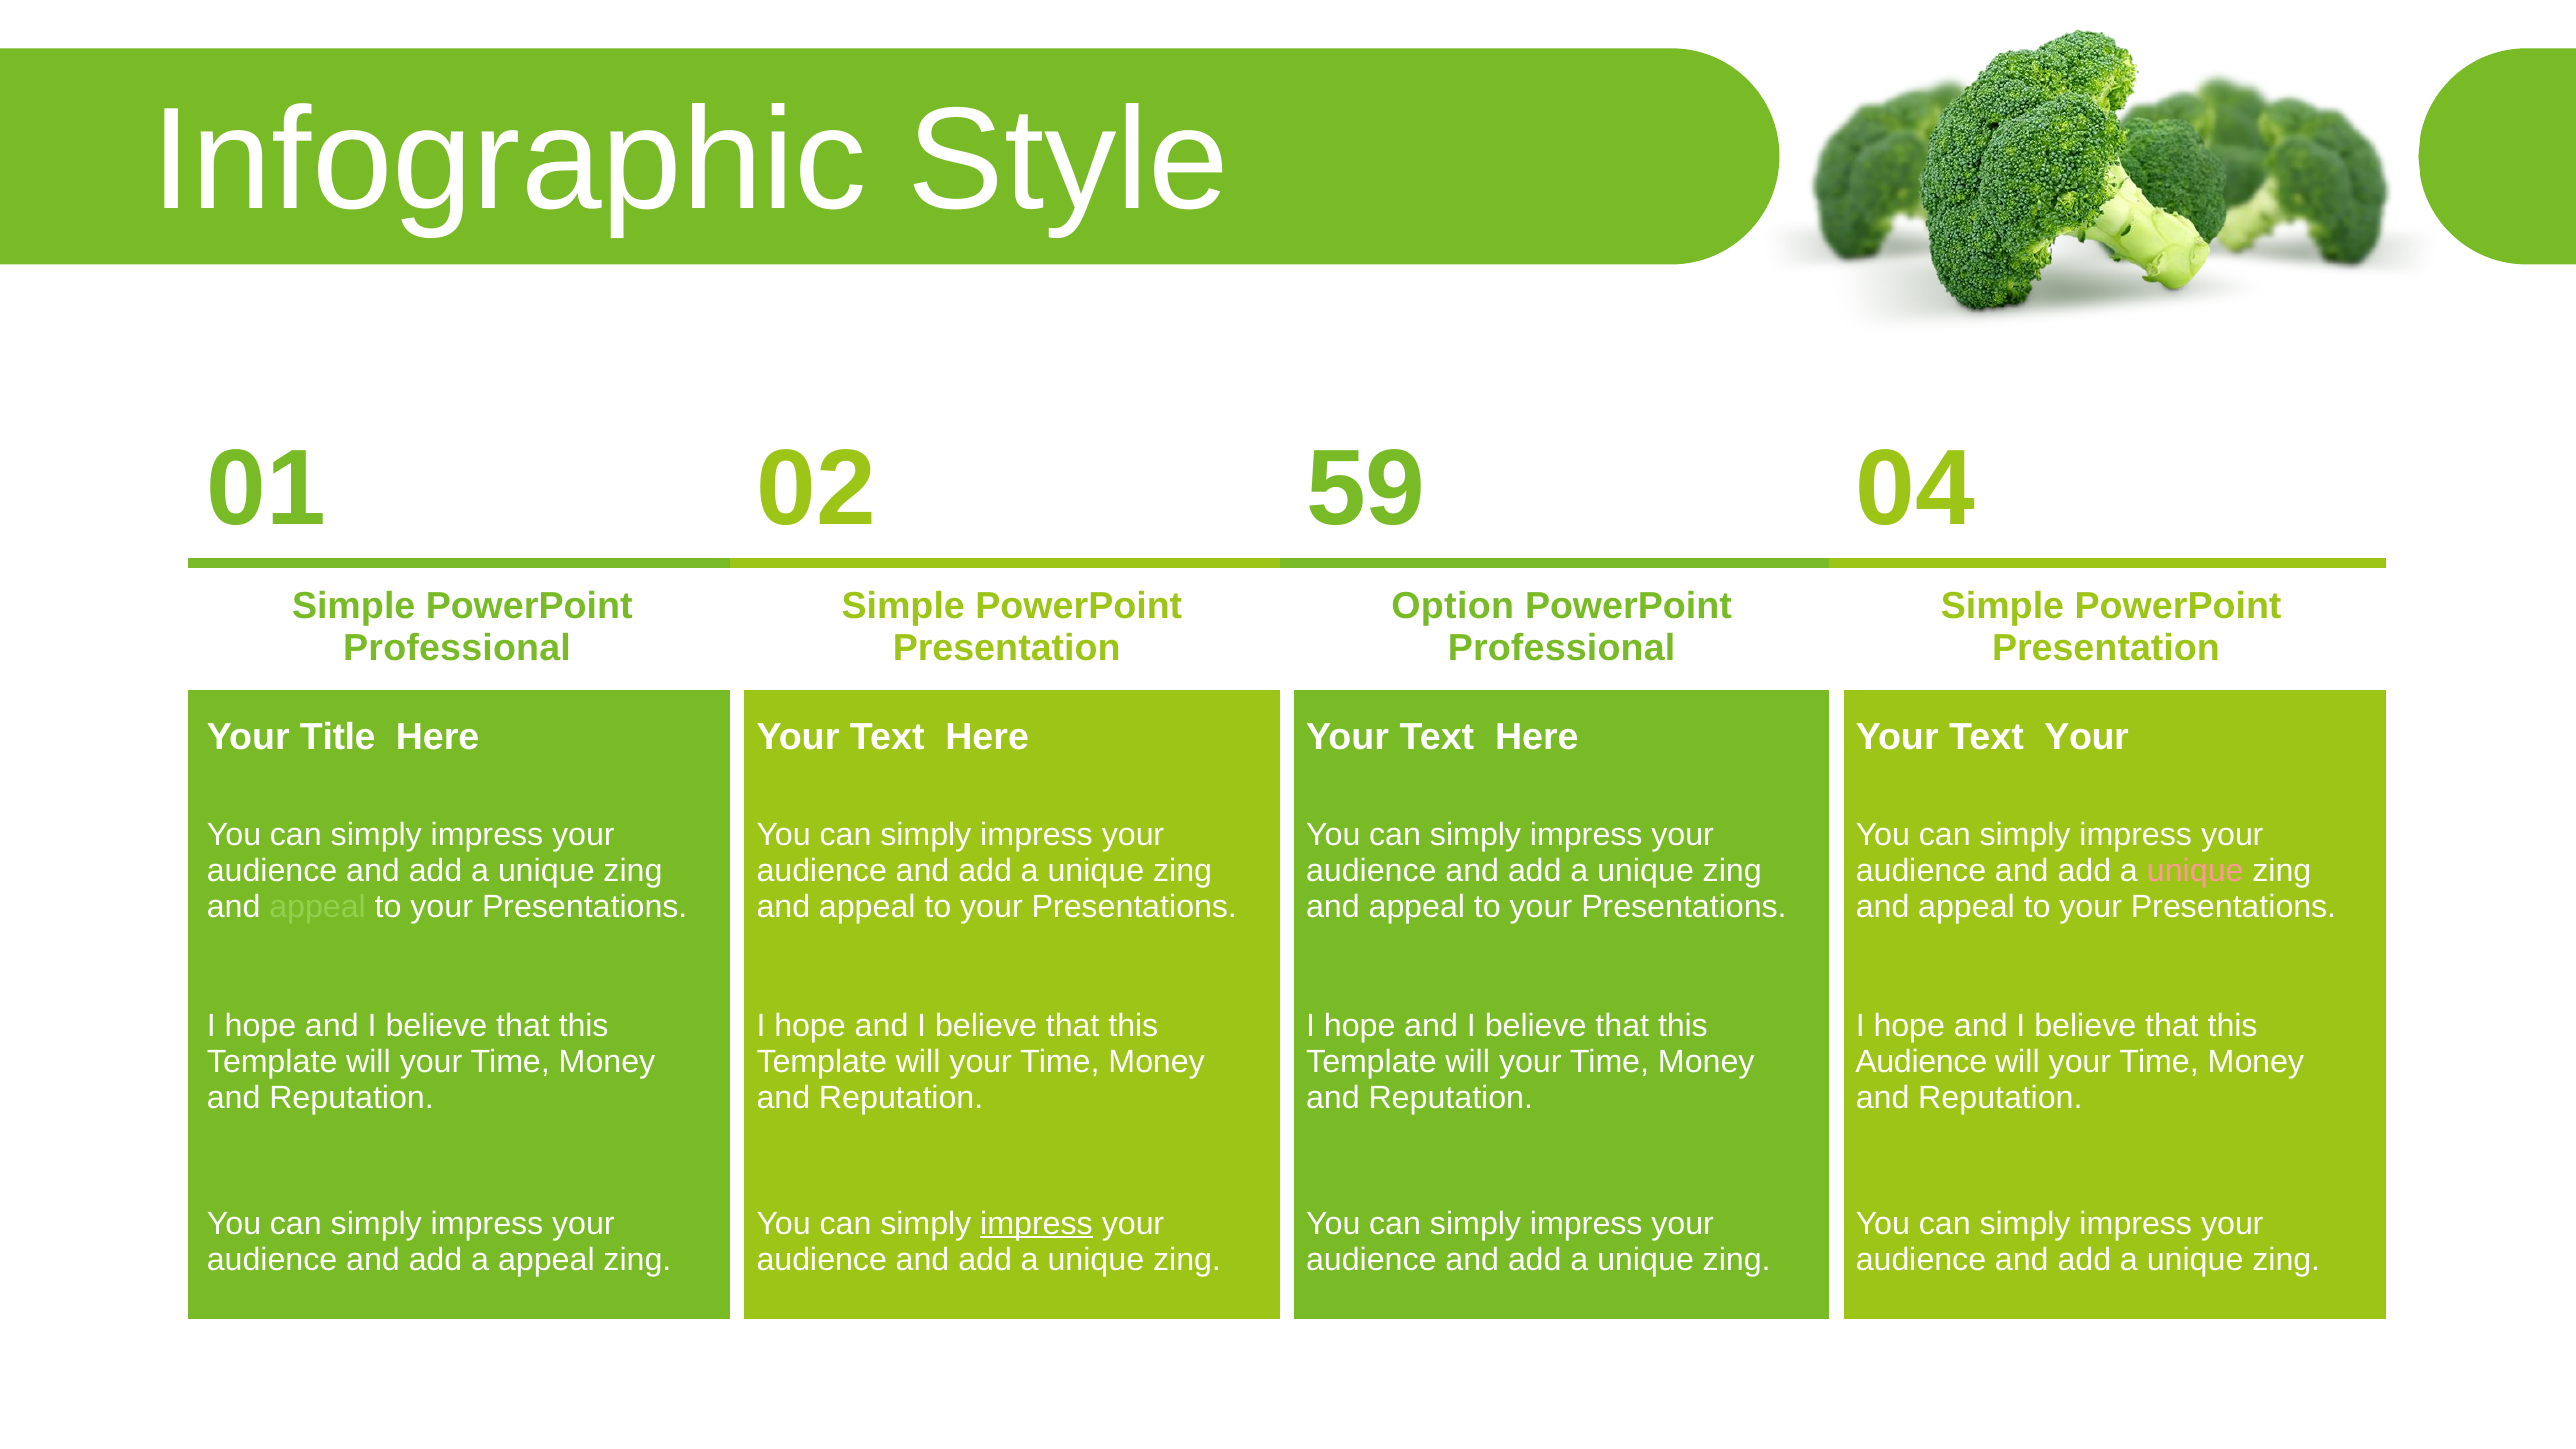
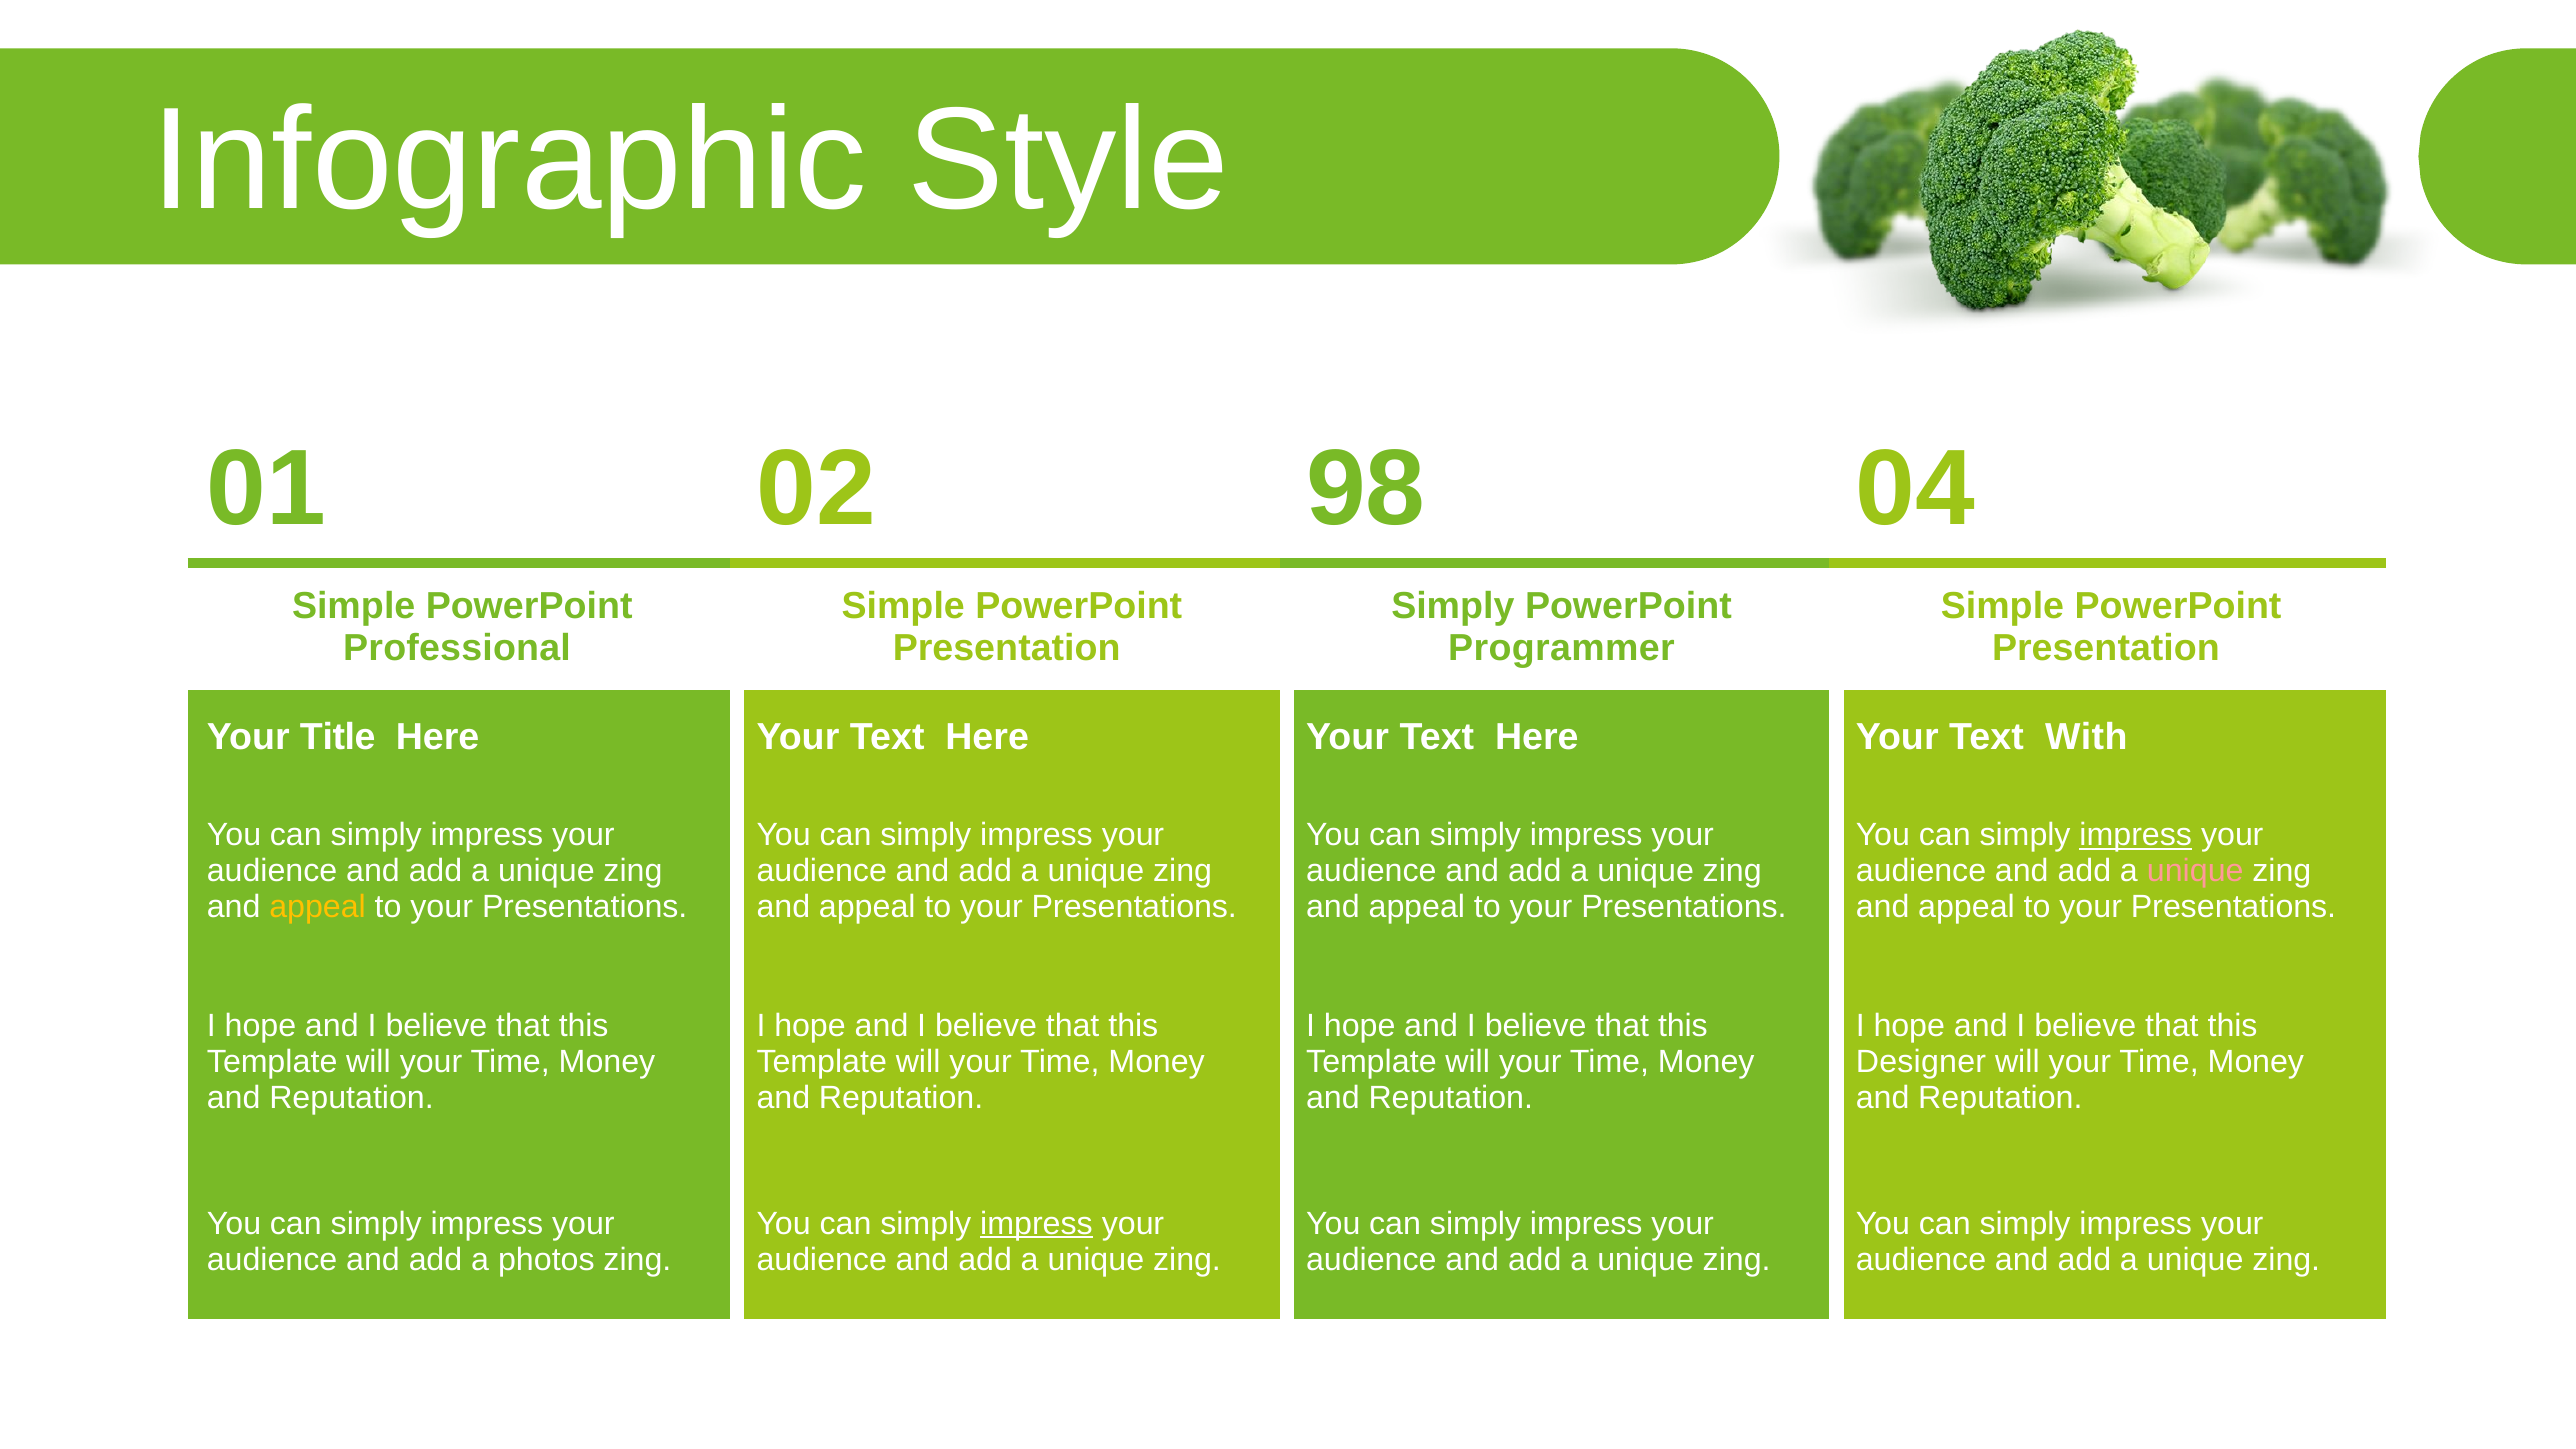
59: 59 -> 98
Option at (1453, 606): Option -> Simply
Professional at (1562, 648): Professional -> Programmer
Text Your: Your -> With
impress at (2136, 835) underline: none -> present
appeal at (318, 907) colour: light green -> yellow
Audience at (1921, 1061): Audience -> Designer
a appeal: appeal -> photos
